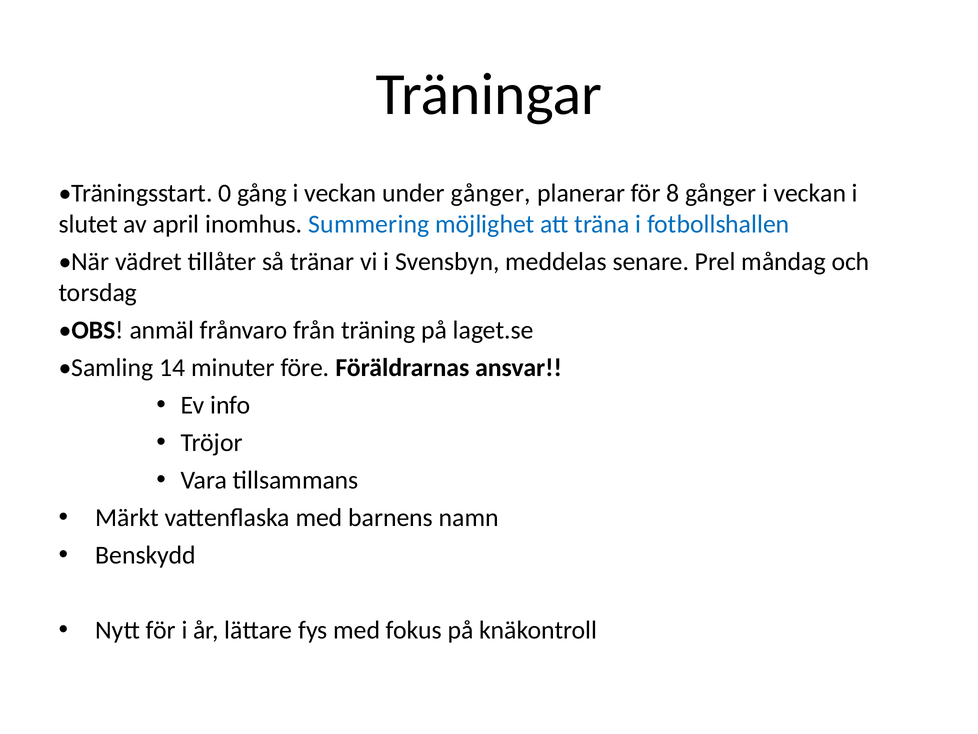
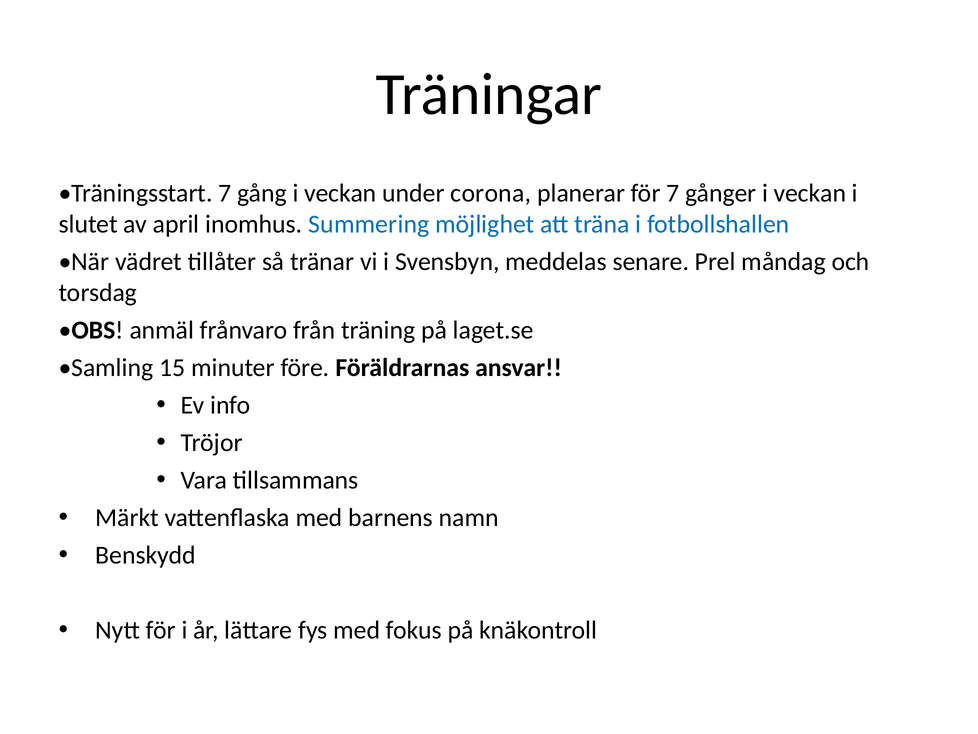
Träningsstart 0: 0 -> 7
under gånger: gånger -> corona
för 8: 8 -> 7
14: 14 -> 15
